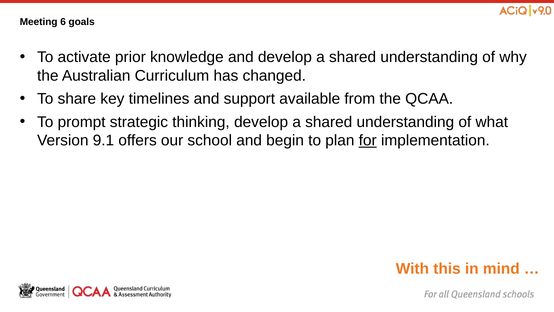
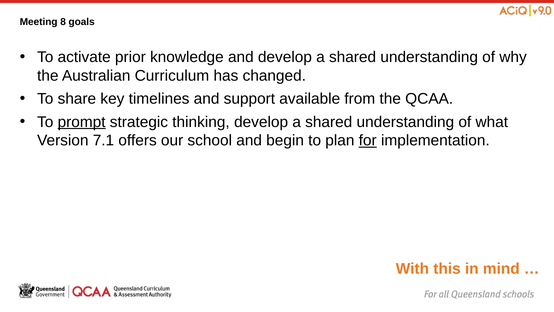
6: 6 -> 8
prompt underline: none -> present
9.1: 9.1 -> 7.1
